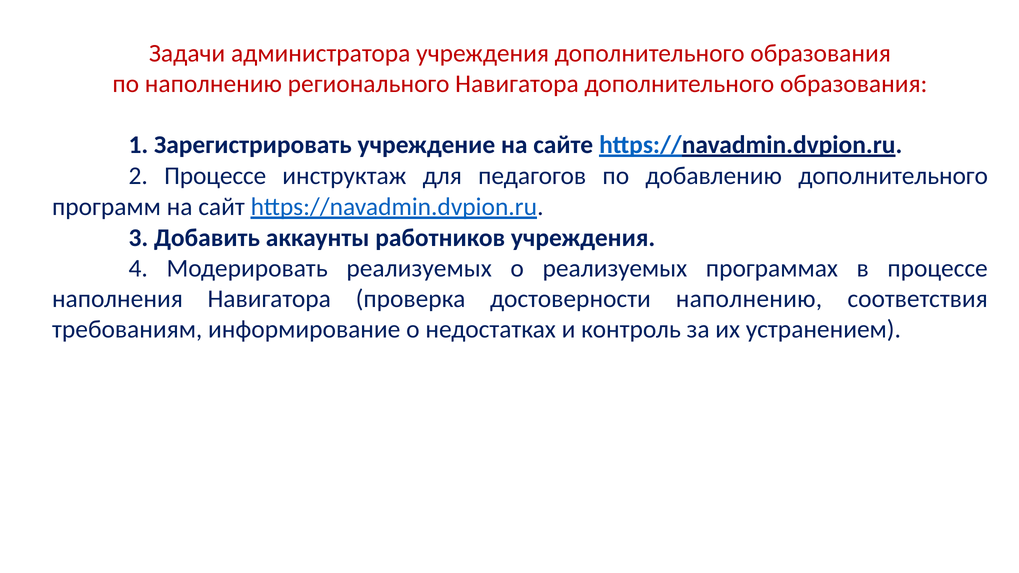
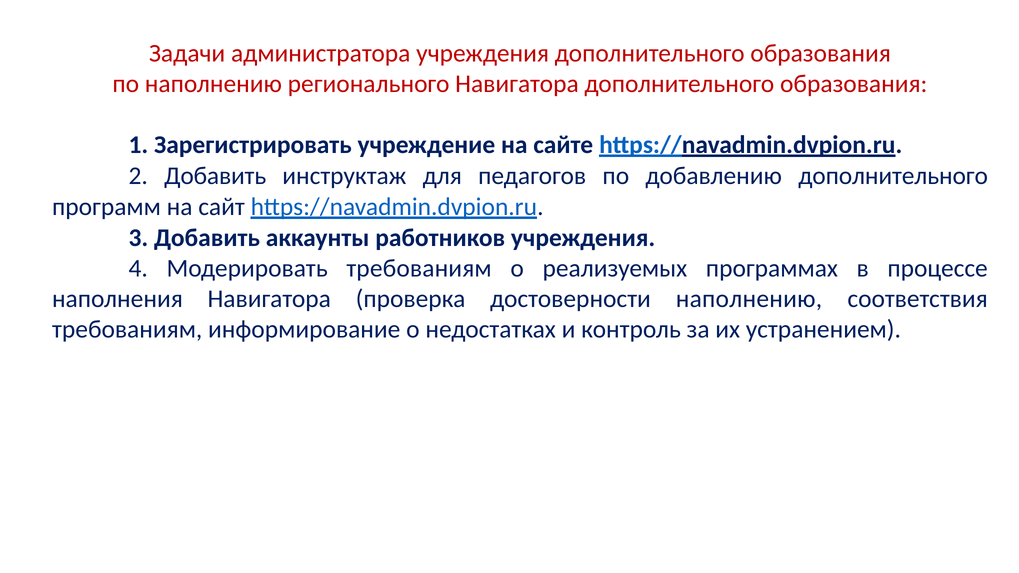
2 Процессе: Процессе -> Добавить
Модерировать реализуемых: реализуемых -> требованиям
